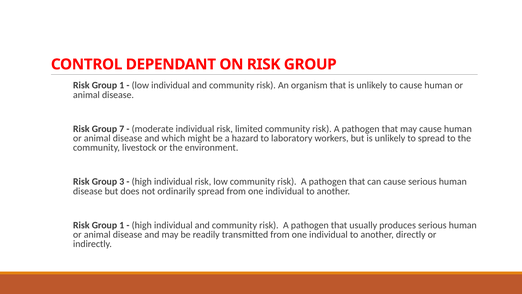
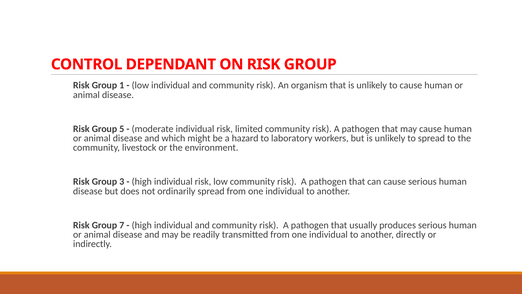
7: 7 -> 5
1 at (122, 225): 1 -> 7
